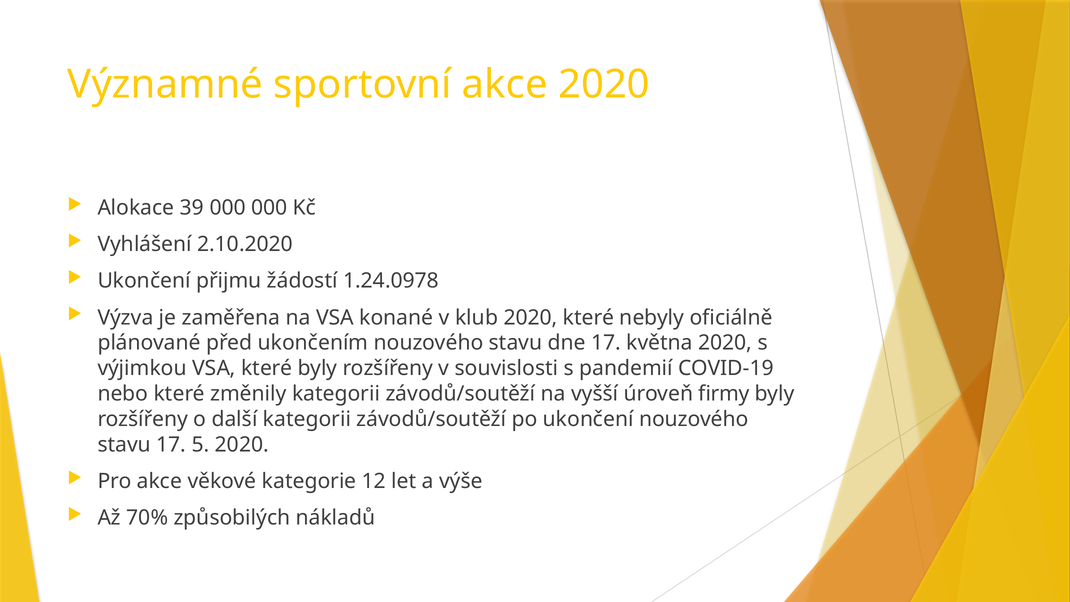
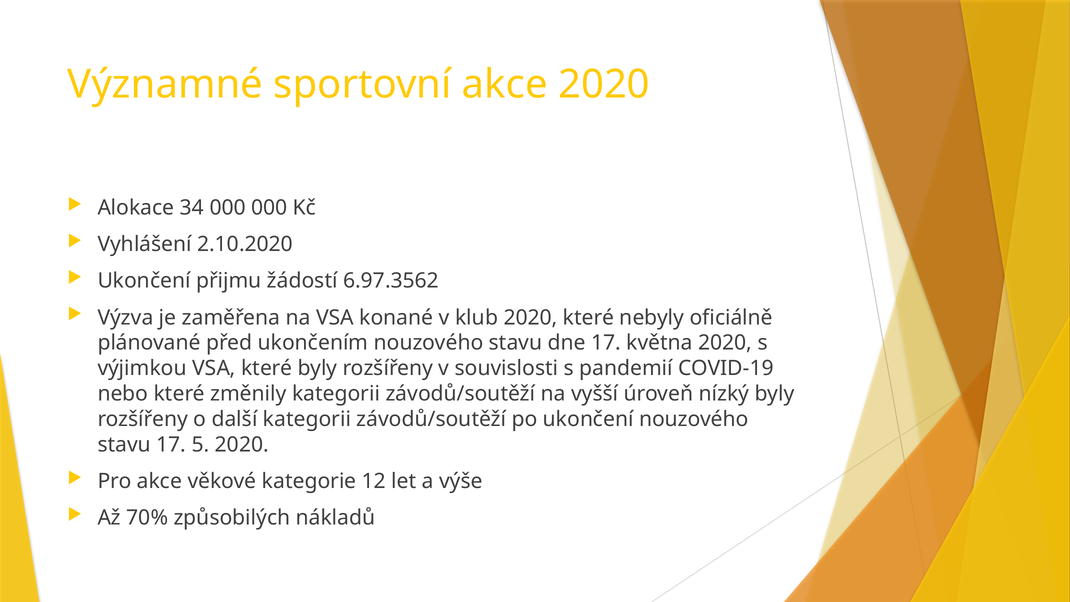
39: 39 -> 34
1.24.0978: 1.24.0978 -> 6.97.3562
firmy: firmy -> nízký
